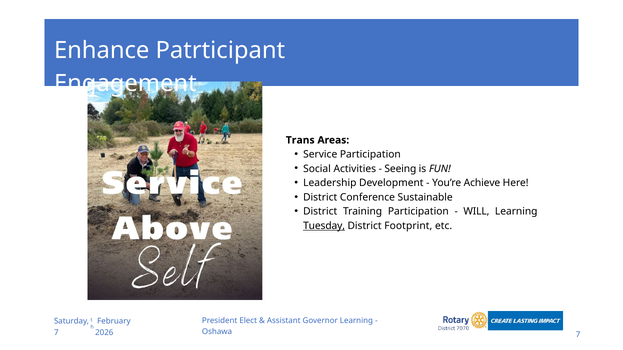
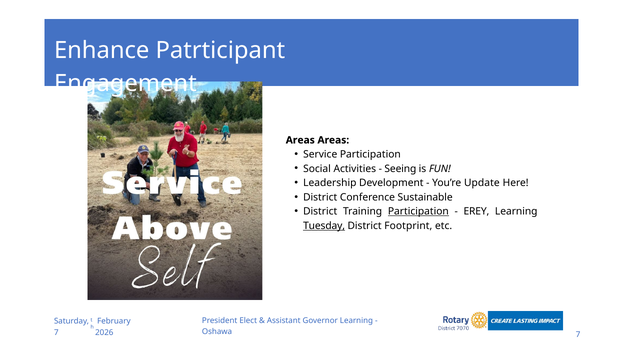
Trans at (300, 140): Trans -> Areas
Achieve: Achieve -> Update
Participation at (418, 212) underline: none -> present
WILL: WILL -> EREY
